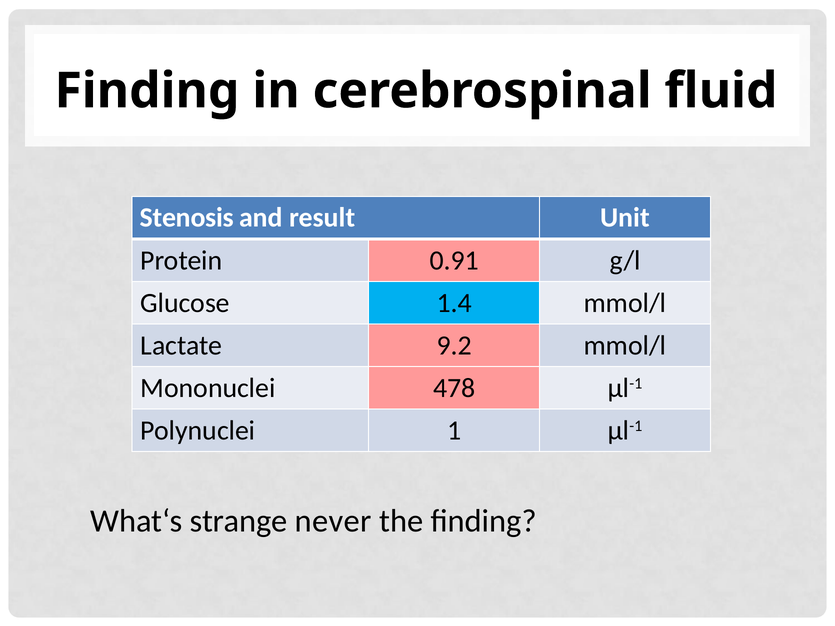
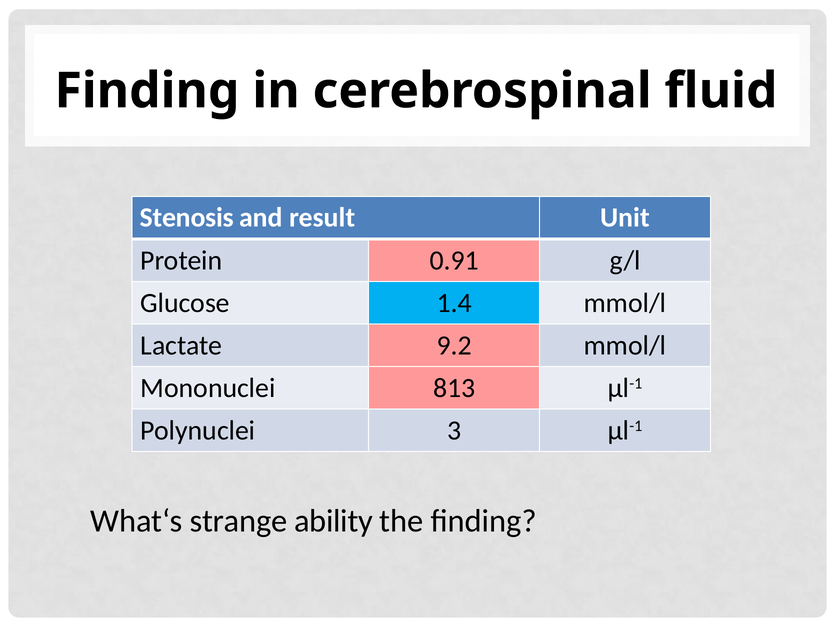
478: 478 -> 813
1: 1 -> 3
never: never -> ability
